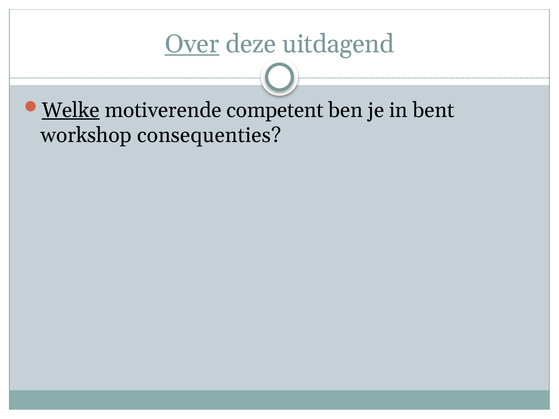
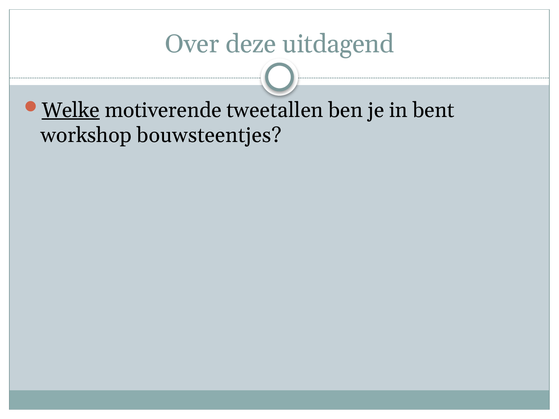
Over underline: present -> none
competent: competent -> tweetallen
consequenties: consequenties -> bouwsteentjes
